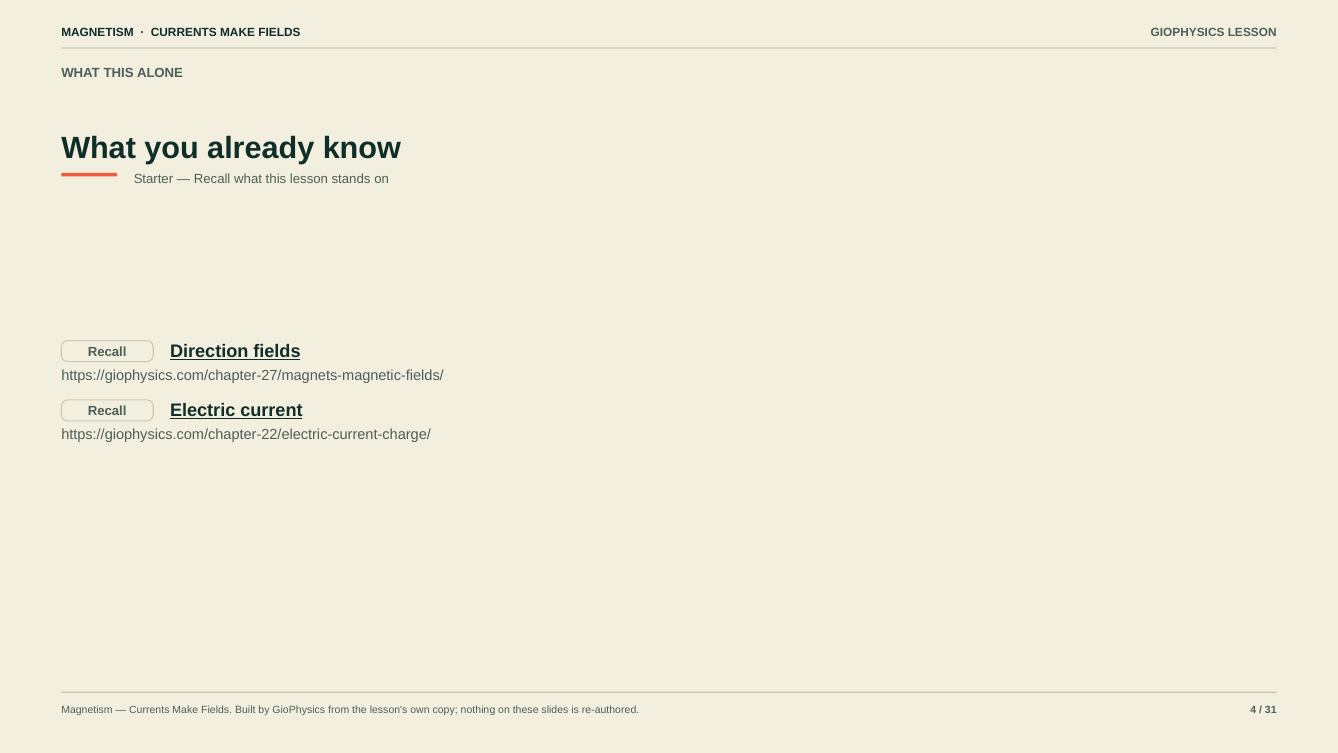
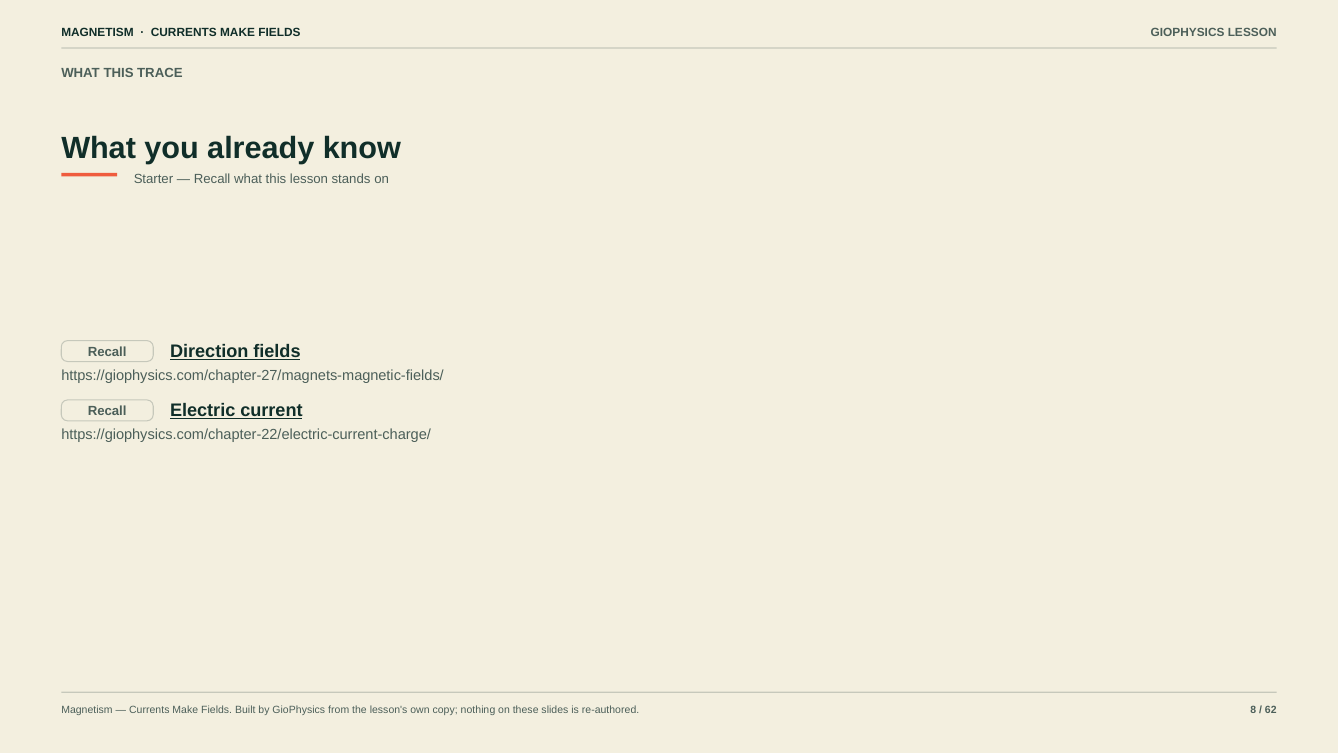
ALONE: ALONE -> TRACE
4: 4 -> 8
31: 31 -> 62
